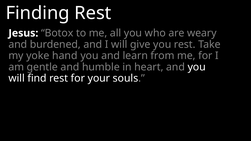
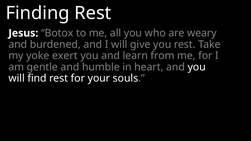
hand: hand -> exert
